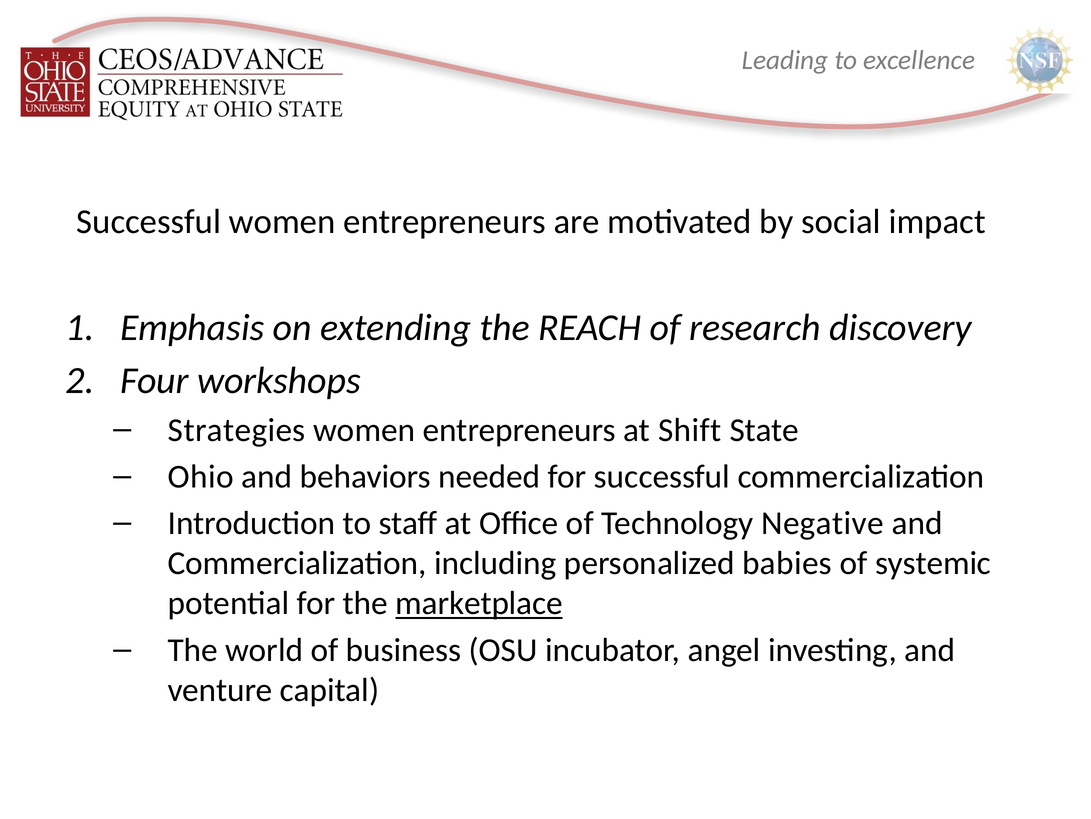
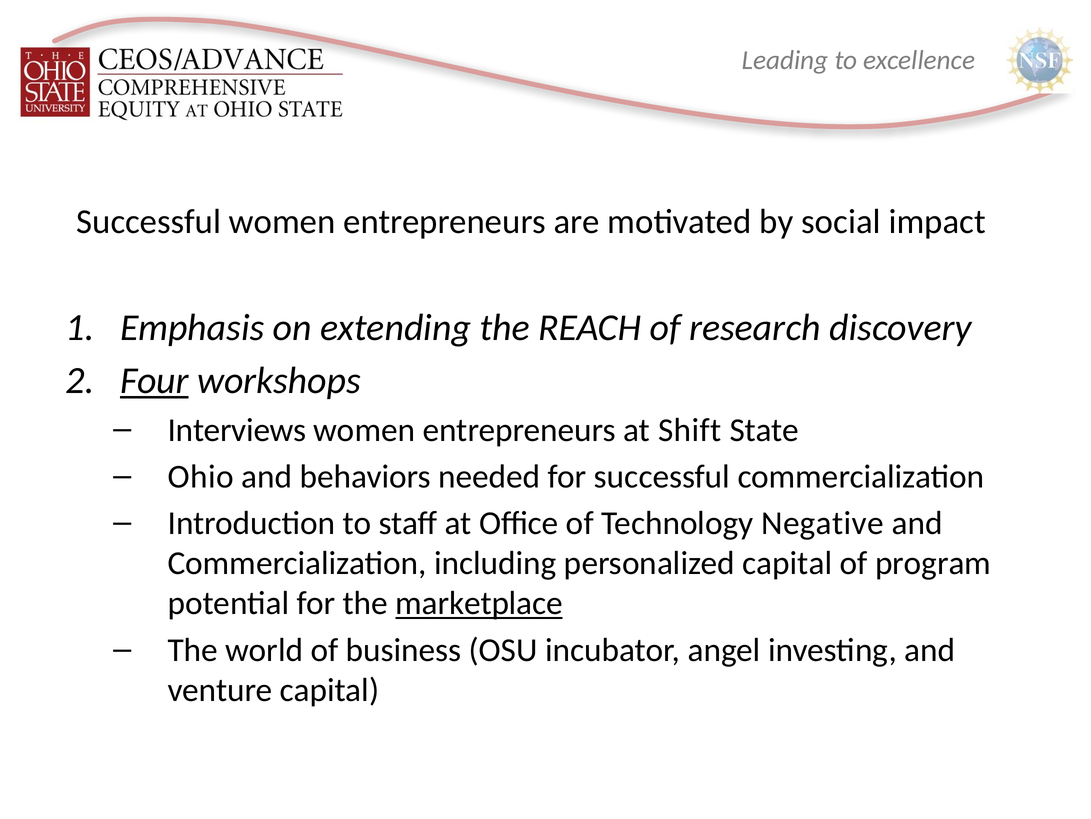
Four underline: none -> present
Strategies: Strategies -> Interviews
personalized babies: babies -> capital
systemic: systemic -> program
